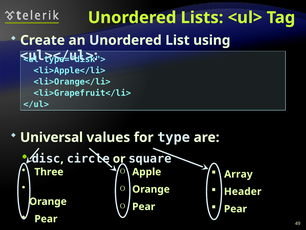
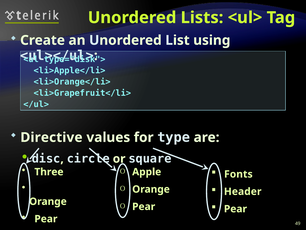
Universal: Universal -> Directive
Array: Array -> Fonts
